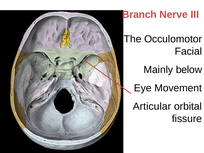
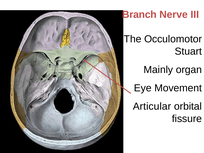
Facial: Facial -> Stuart
below: below -> organ
